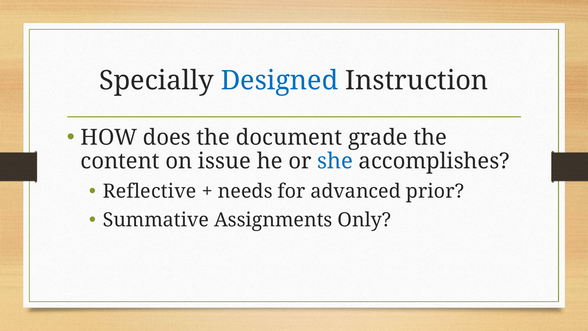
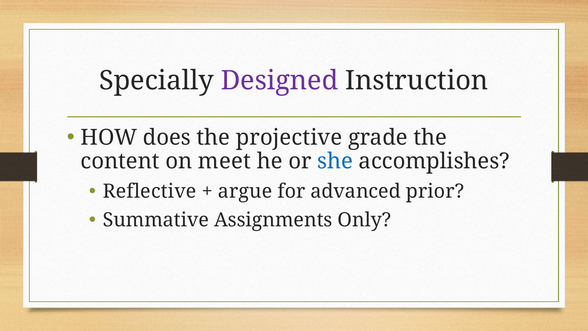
Designed colour: blue -> purple
document: document -> projective
issue: issue -> meet
needs: needs -> argue
